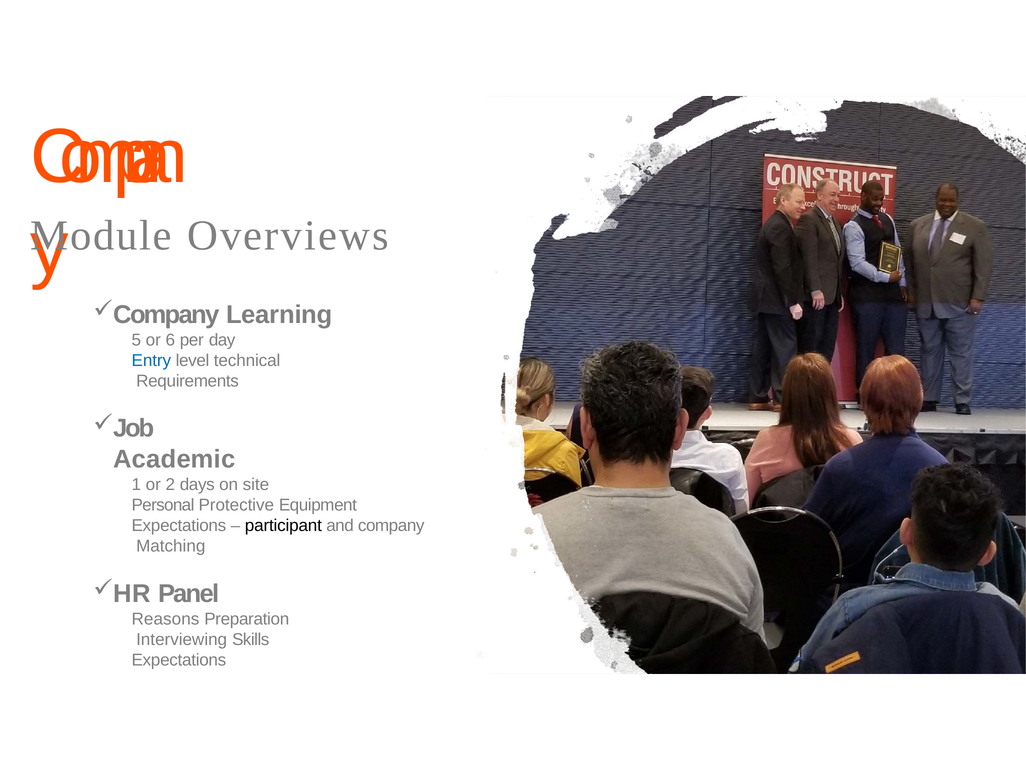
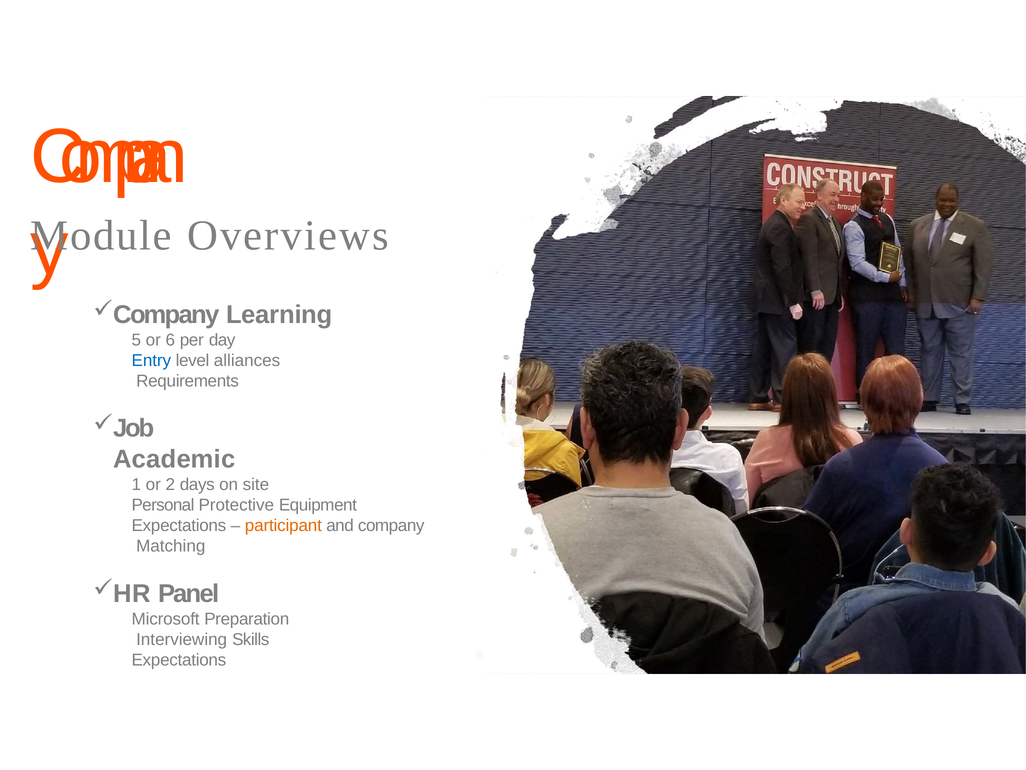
technical: technical -> alliances
participant colour: black -> orange
Reasons: Reasons -> Microsoft
